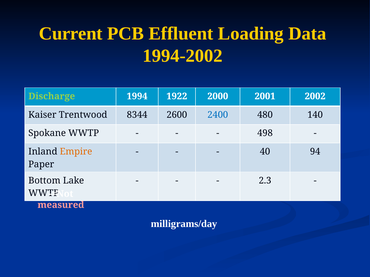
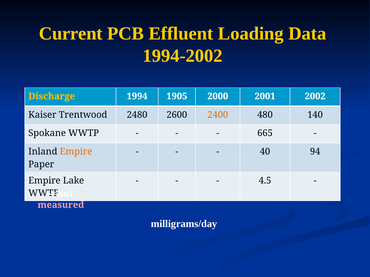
Discharge colour: light green -> yellow
1922: 1922 -> 1905
8344: 8344 -> 2480
2400 colour: blue -> orange
498: 498 -> 665
Bottom at (44, 181): Bottom -> Empire
2.3: 2.3 -> 4.5
